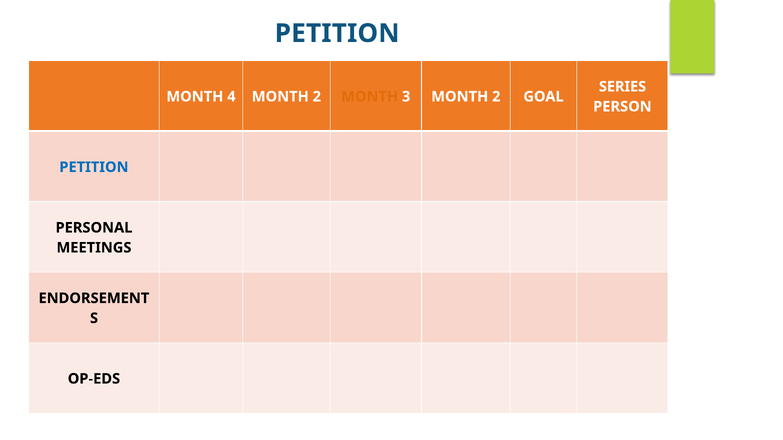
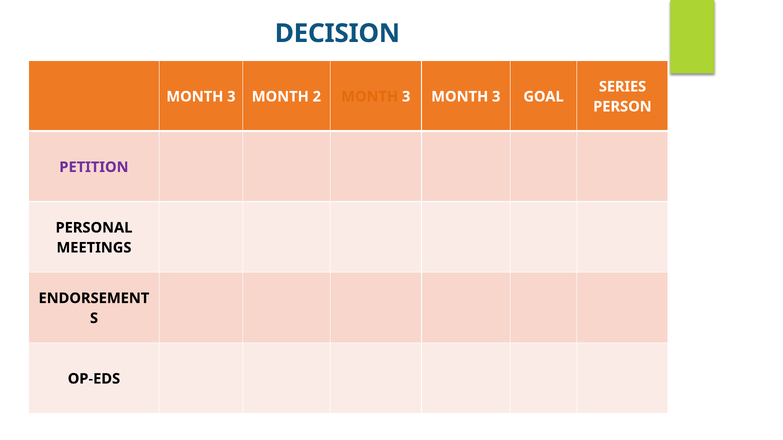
PETITION at (337, 33): PETITION -> DECISION
4 at (231, 97): 4 -> 3
3 MONTH 2: 2 -> 3
PETITION at (94, 167) colour: blue -> purple
